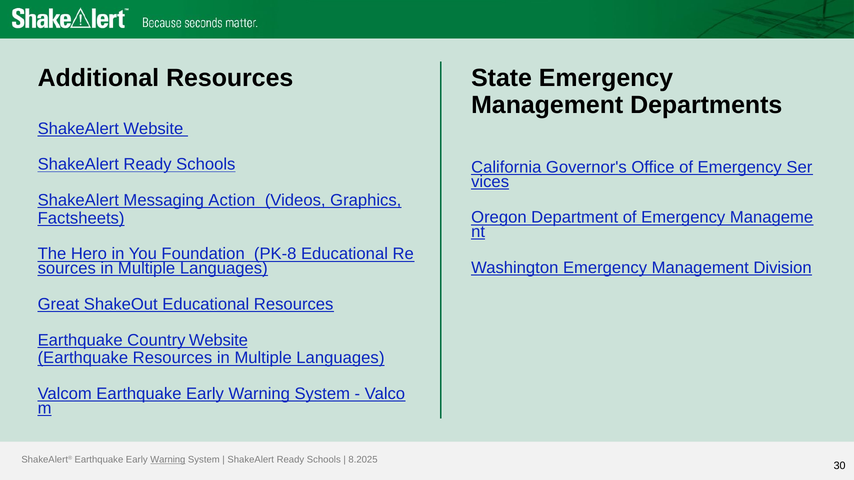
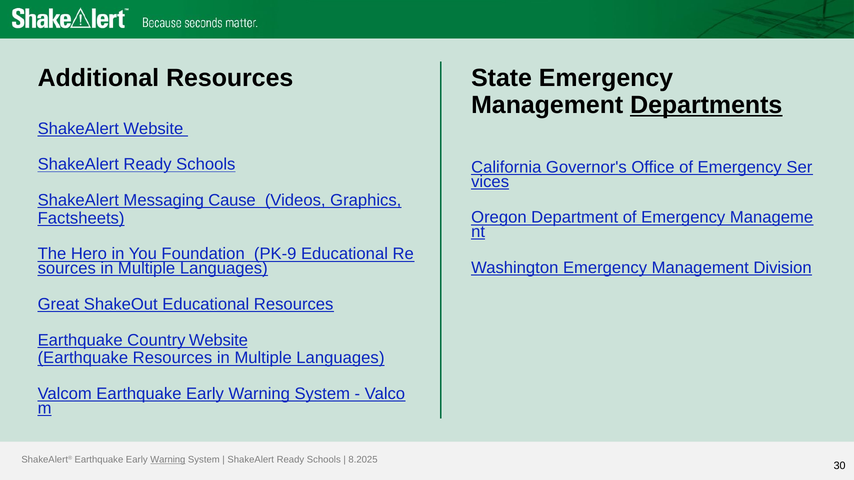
Departments underline: none -> present
Action: Action -> Cause
PK-8: PK-8 -> PK-9
